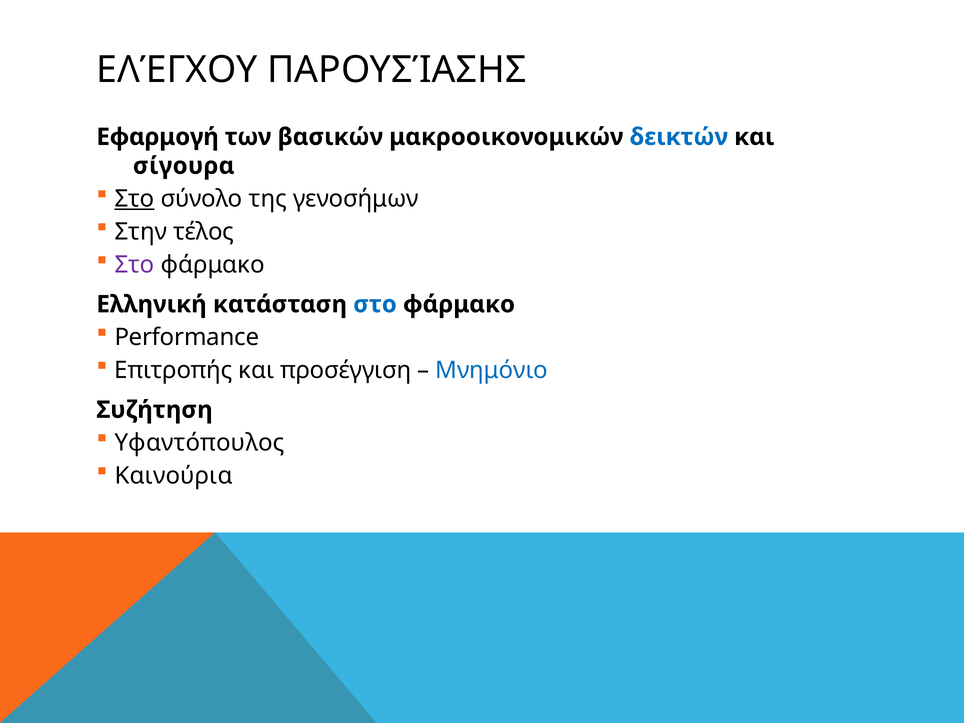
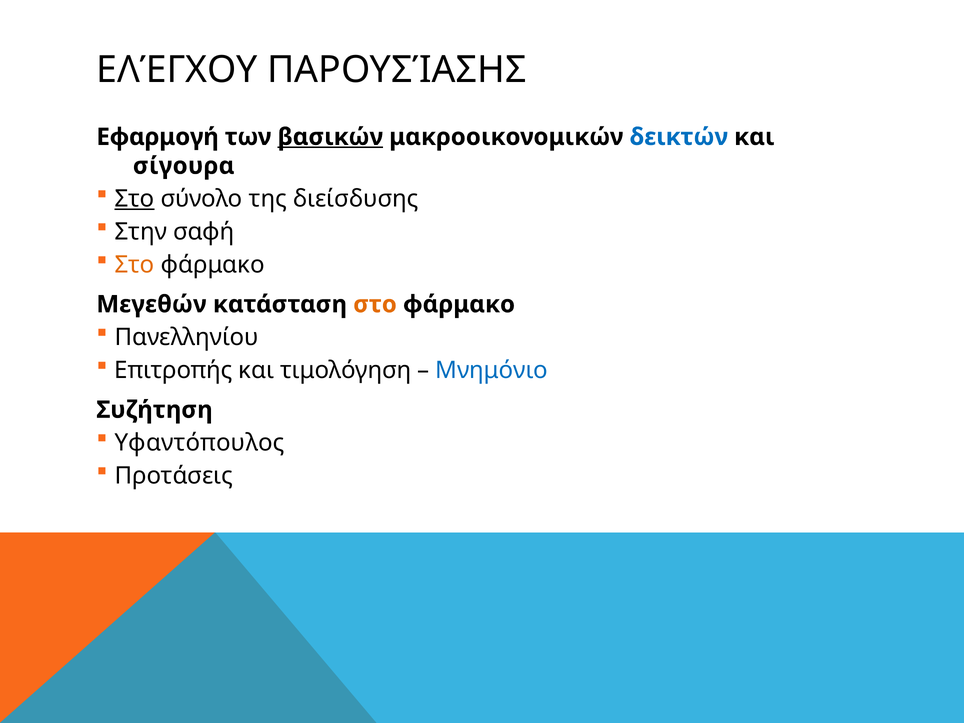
βασικών underline: none -> present
γενοσήμων: γενοσήμων -> διείσδυσης
τέλος: τέλος -> σαφή
Στο at (135, 265) colour: purple -> orange
Ελληνική: Ελληνική -> Μεγεθών
στο at (375, 304) colour: blue -> orange
Performance: Performance -> Πανελληνίου
προσέγγιση: προσέγγιση -> τιμολόγηση
Καινούρια: Καινούρια -> Προτάσεις
